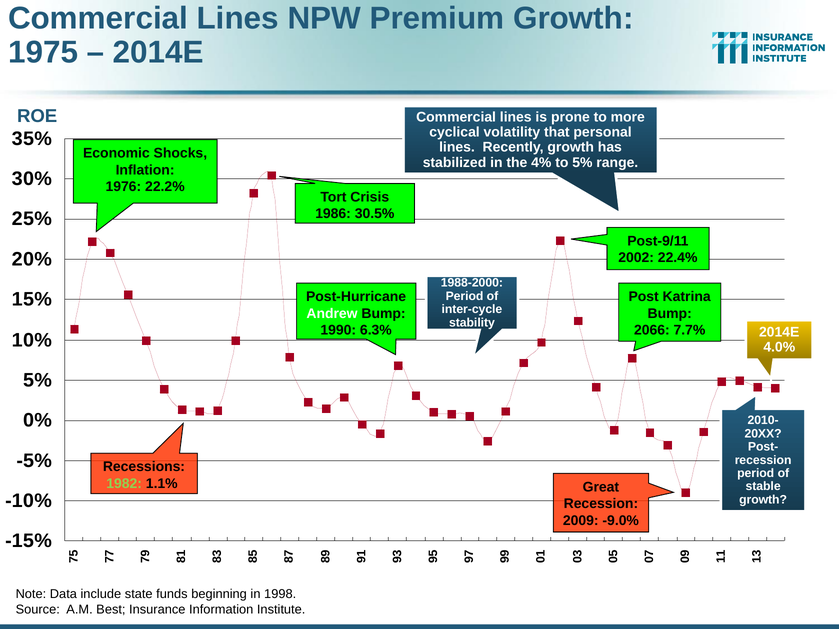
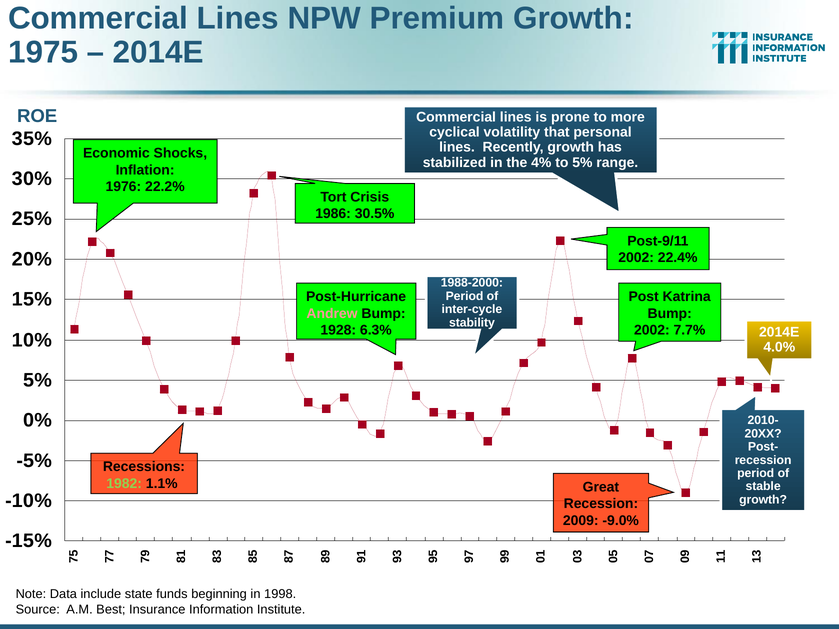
Andrew colour: white -> pink
2066 at (652, 330): 2066 -> 2002
1990: 1990 -> 1928
